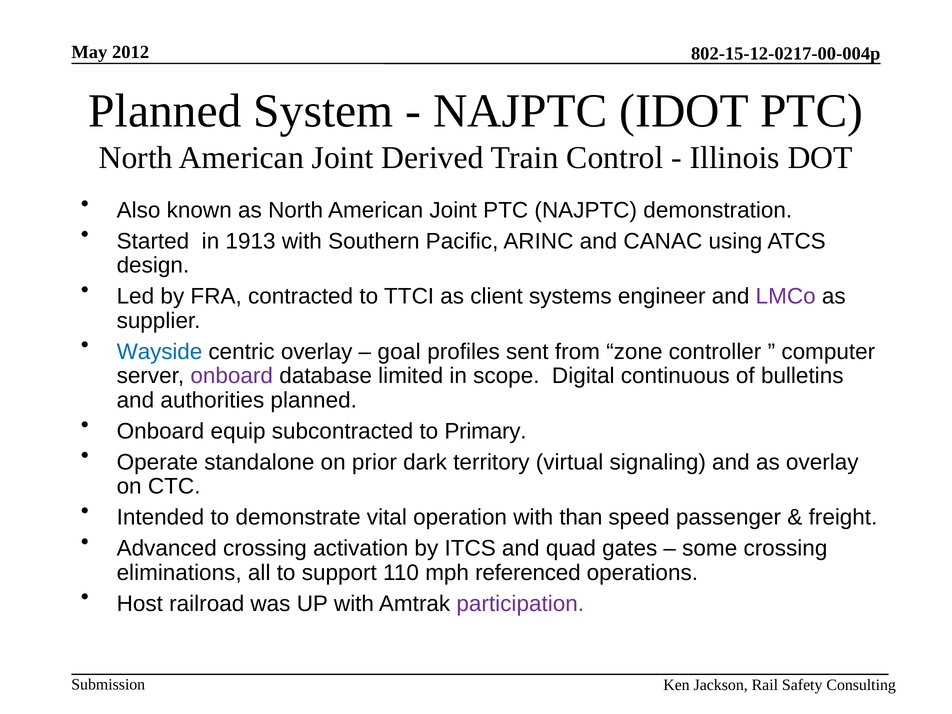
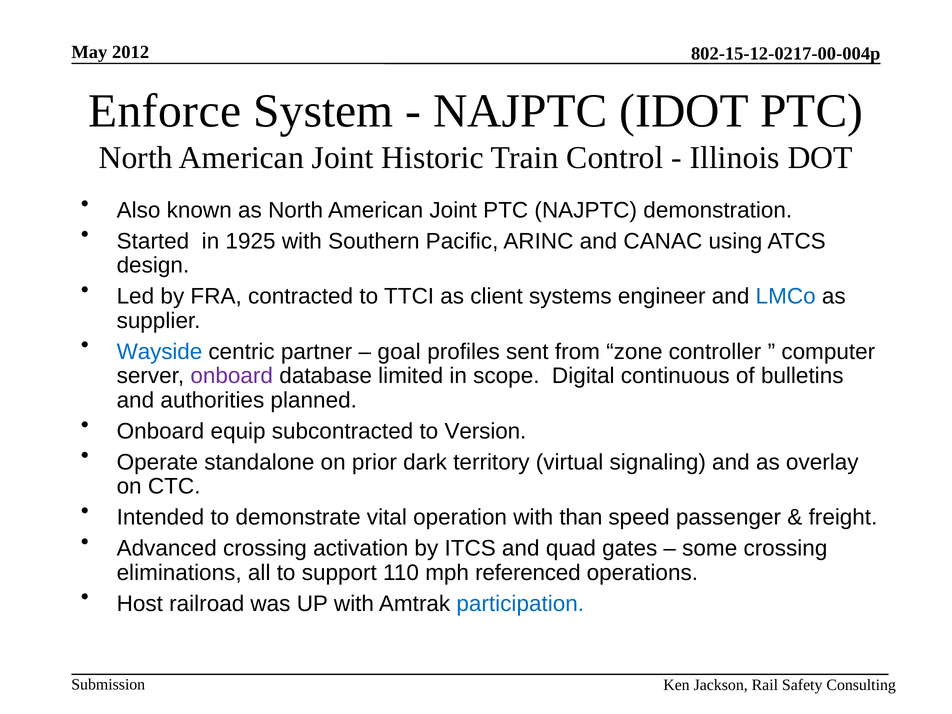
Planned at (165, 111): Planned -> Enforce
Derived: Derived -> Historic
1913: 1913 -> 1925
LMCo colour: purple -> blue
centric overlay: overlay -> partner
Primary: Primary -> Version
participation colour: purple -> blue
